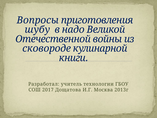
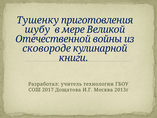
Вопросы: Вопросы -> Тушенку
надо: надо -> мере
